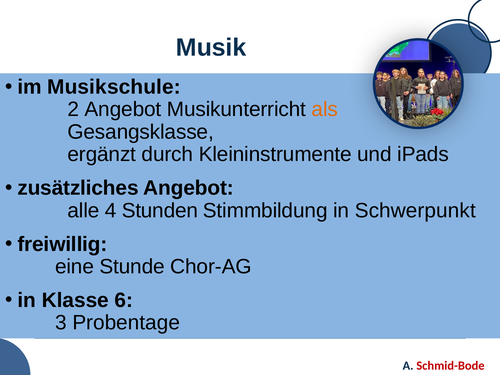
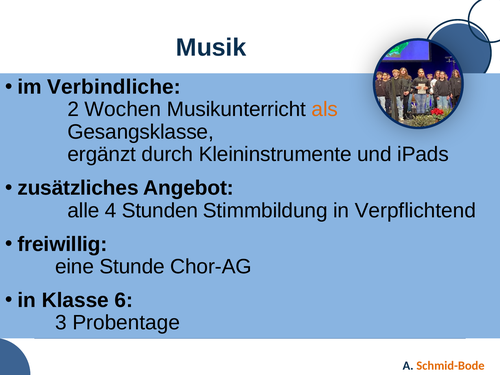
Musikschule: Musikschule -> Verbindliche
2 Angebot: Angebot -> Wochen
Schwerpunkt: Schwerpunkt -> Verpflichtend
Schmid-Bode colour: red -> orange
